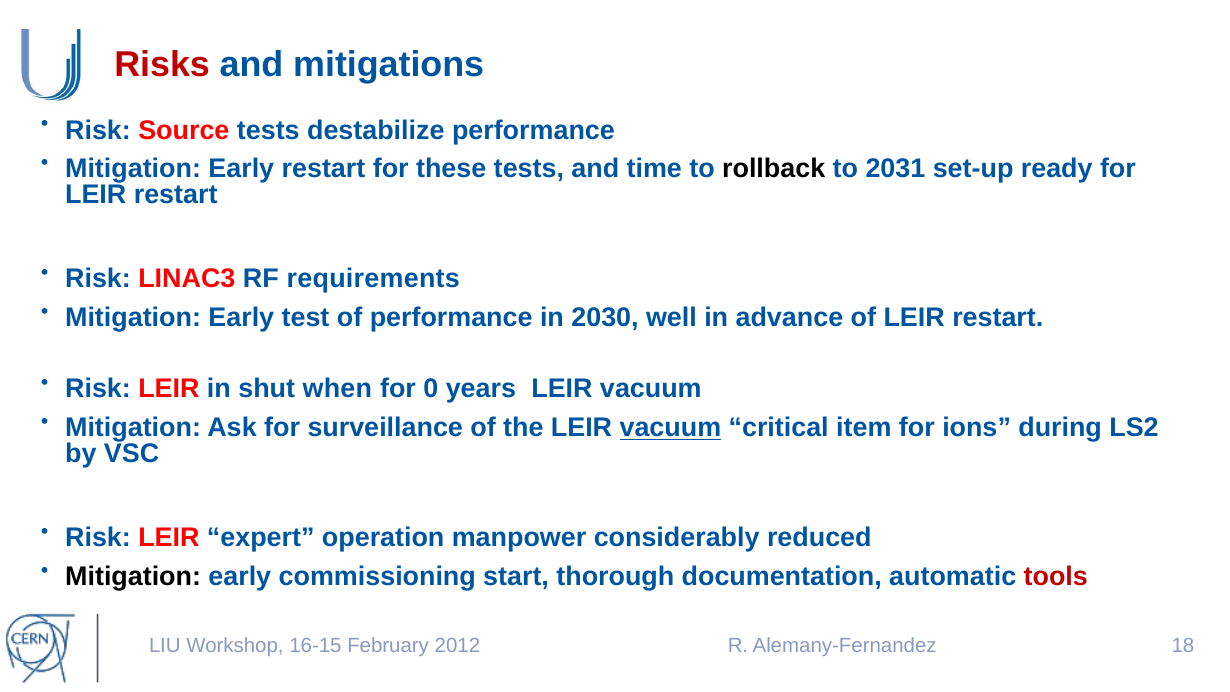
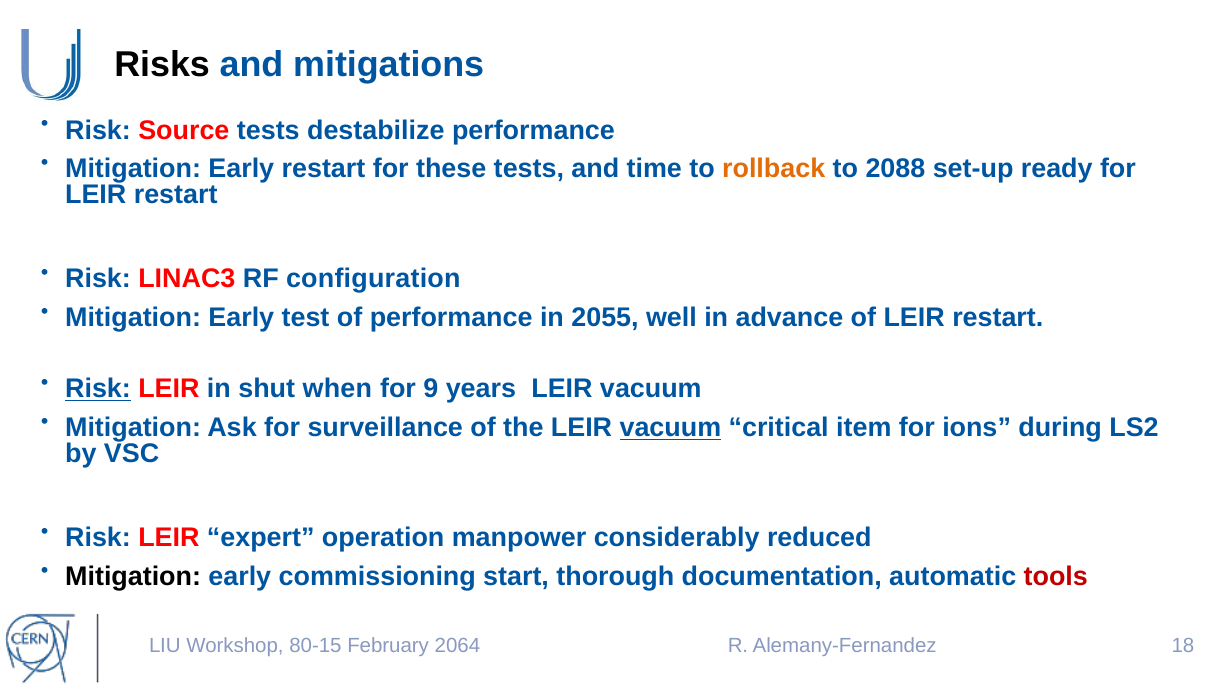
Risks colour: red -> black
rollback colour: black -> orange
2031: 2031 -> 2088
requirements: requirements -> configuration
2030: 2030 -> 2055
Risk at (98, 389) underline: none -> present
0: 0 -> 9
16-15: 16-15 -> 80-15
2012: 2012 -> 2064
